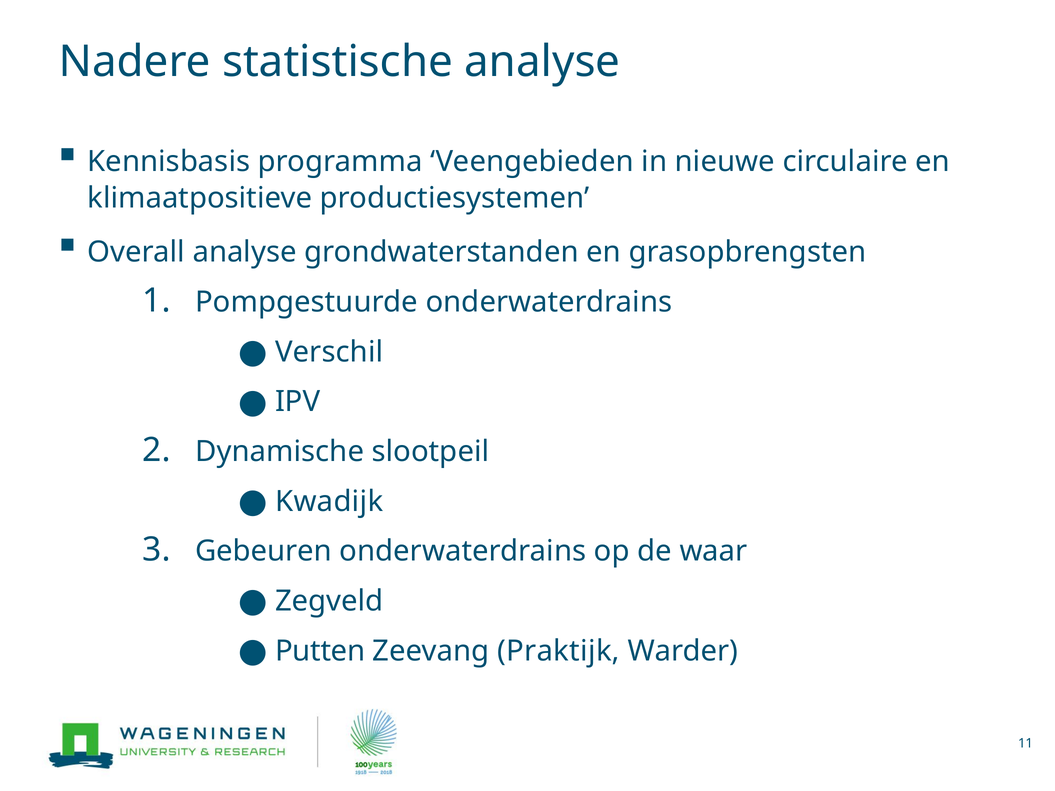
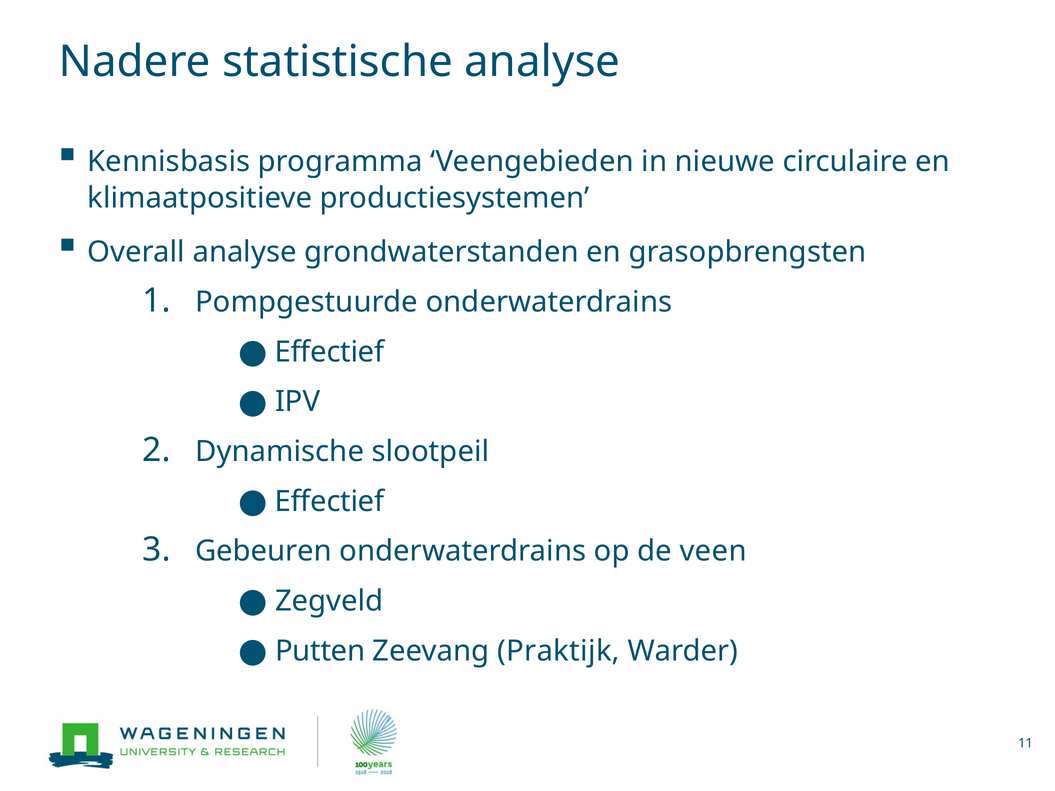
Verschil at (329, 352): Verschil -> Effectief
Kwadijk at (329, 502): Kwadijk -> Effectief
waar: waar -> veen
